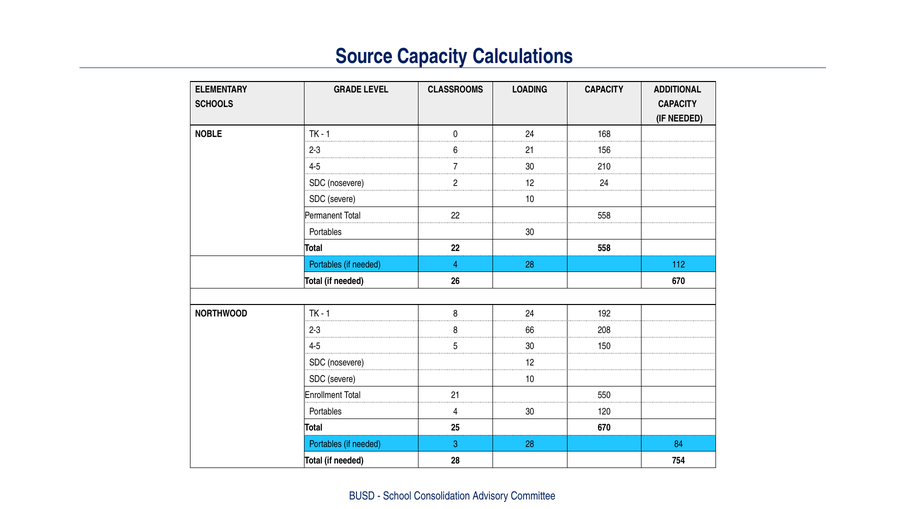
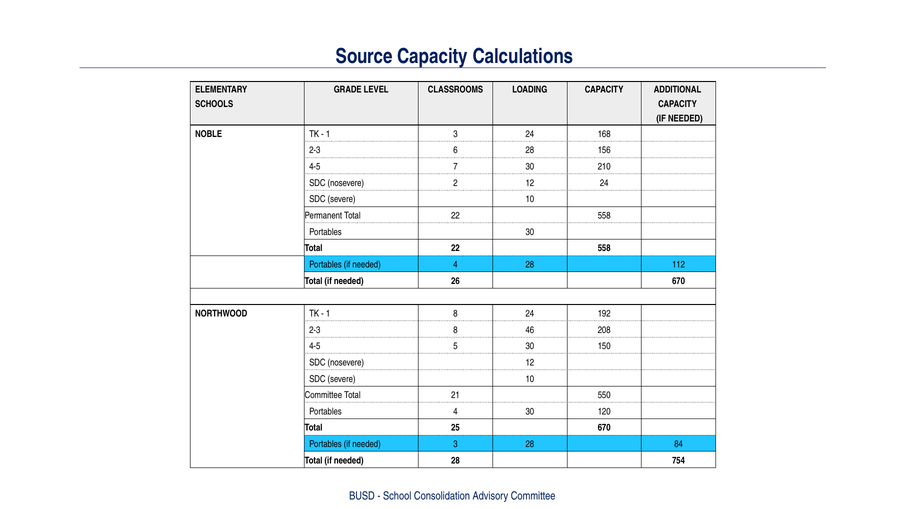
1 0: 0 -> 3
6 21: 21 -> 28
66: 66 -> 46
Enrollment at (323, 395): Enrollment -> Committee
